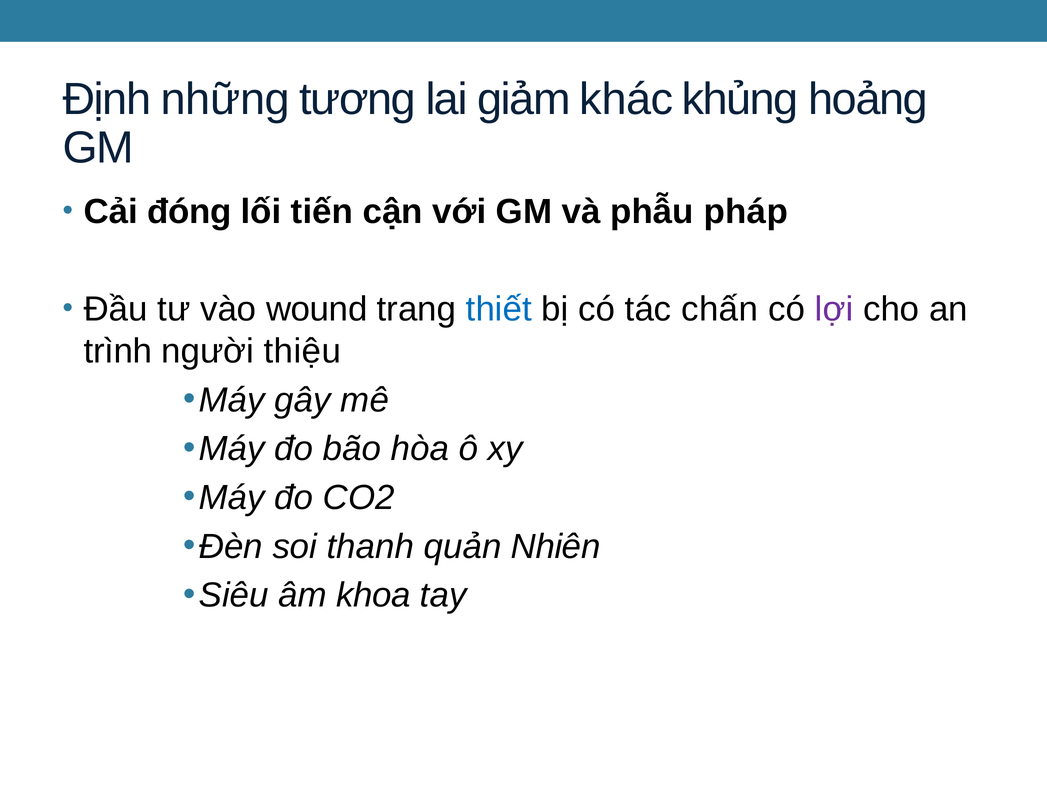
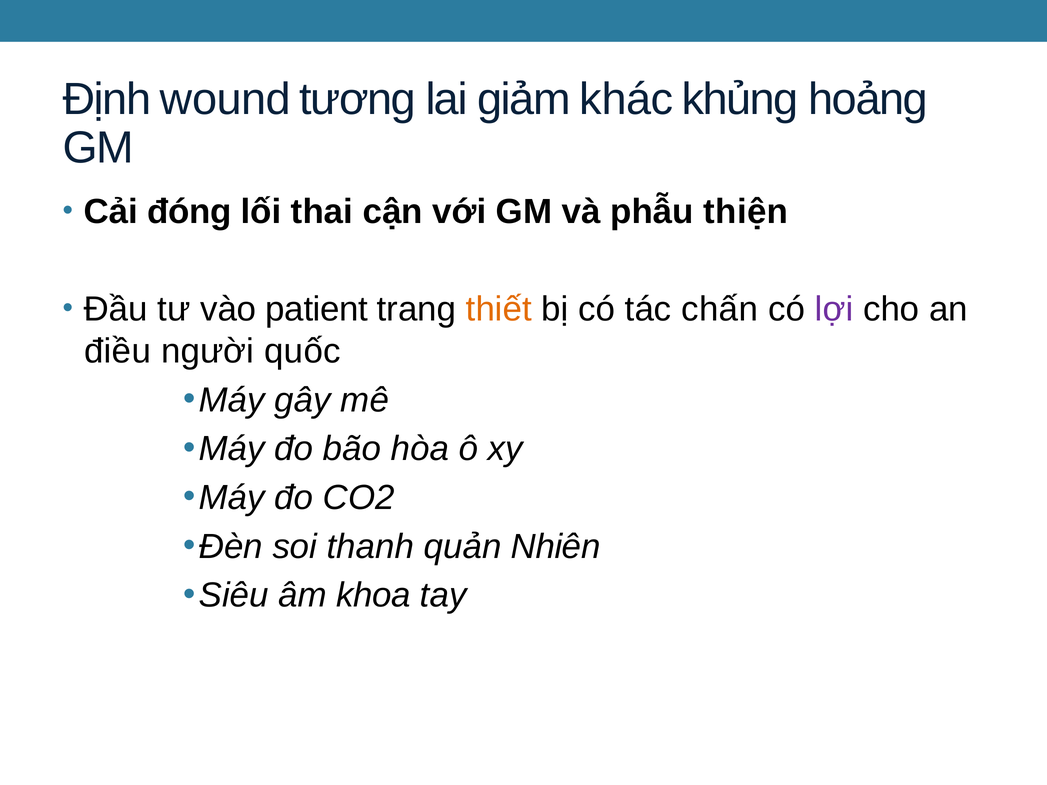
những: những -> wound
tiến: tiến -> thai
pháp: pháp -> thiện
wound: wound -> patient
thiết colour: blue -> orange
trình: trình -> điều
thiệu: thiệu -> quốc
